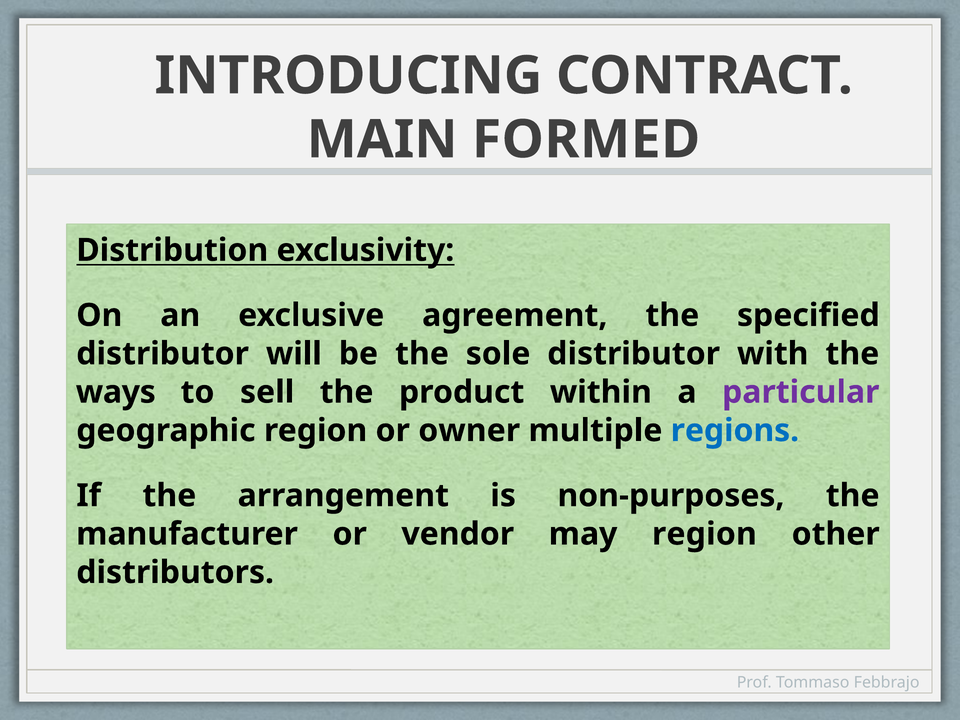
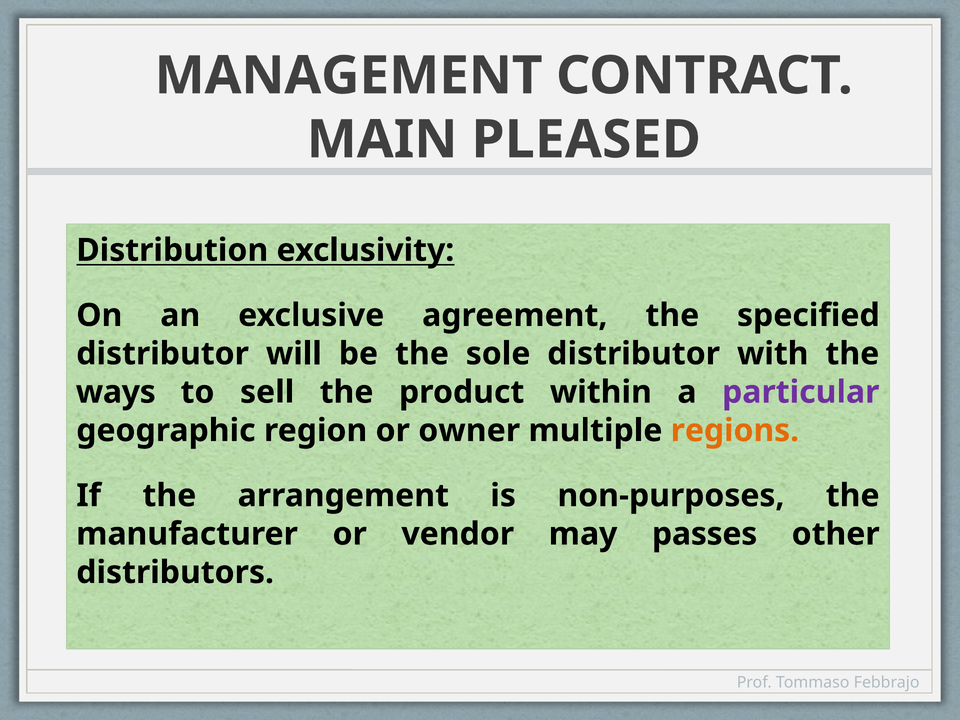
INTRODUCING: INTRODUCING -> MANAGEMENT
FORMED: FORMED -> PLEASED
regions colour: blue -> orange
may region: region -> passes
